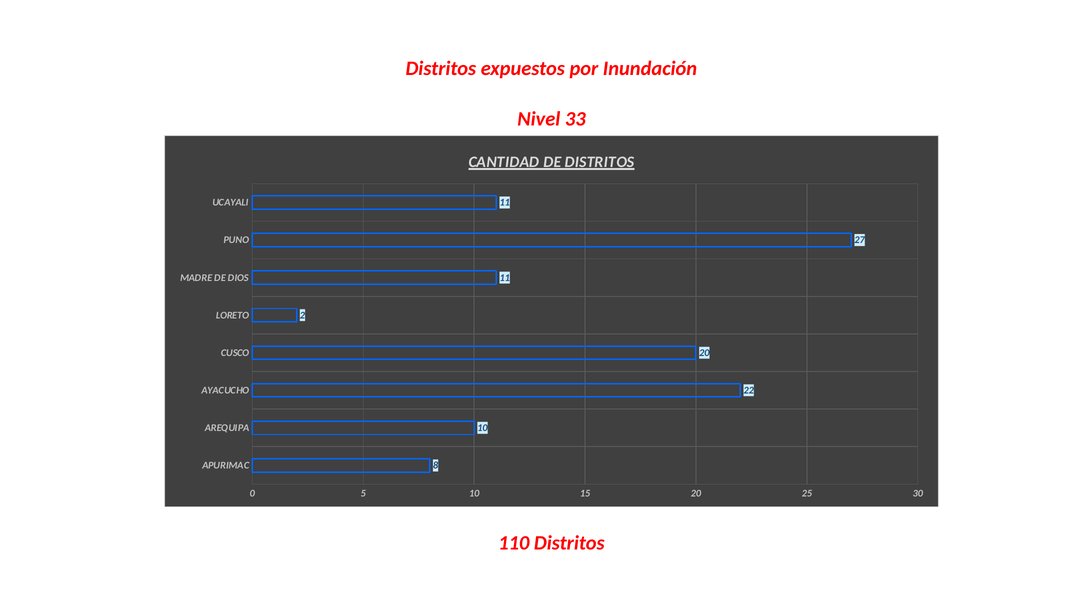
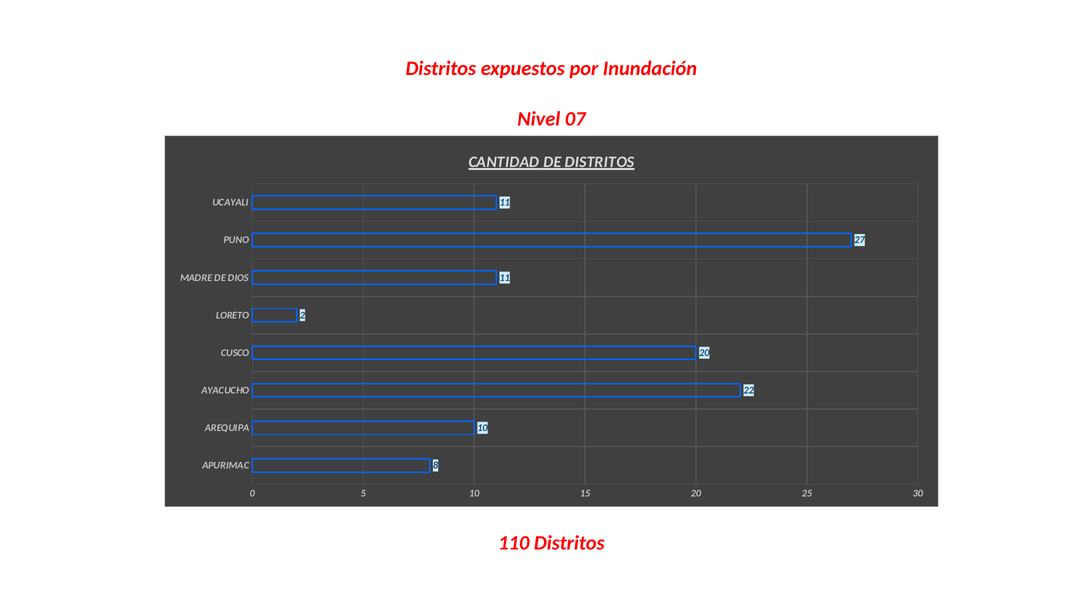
33: 33 -> 07
